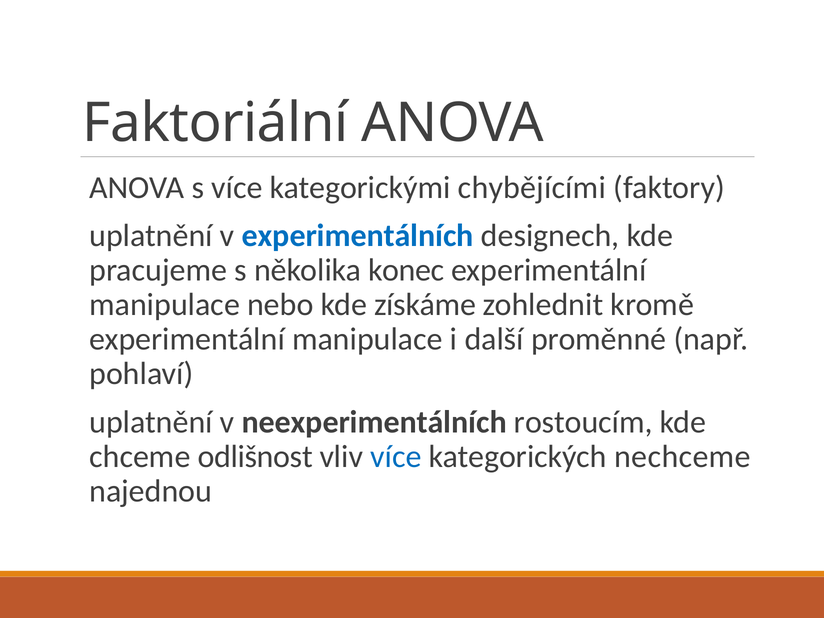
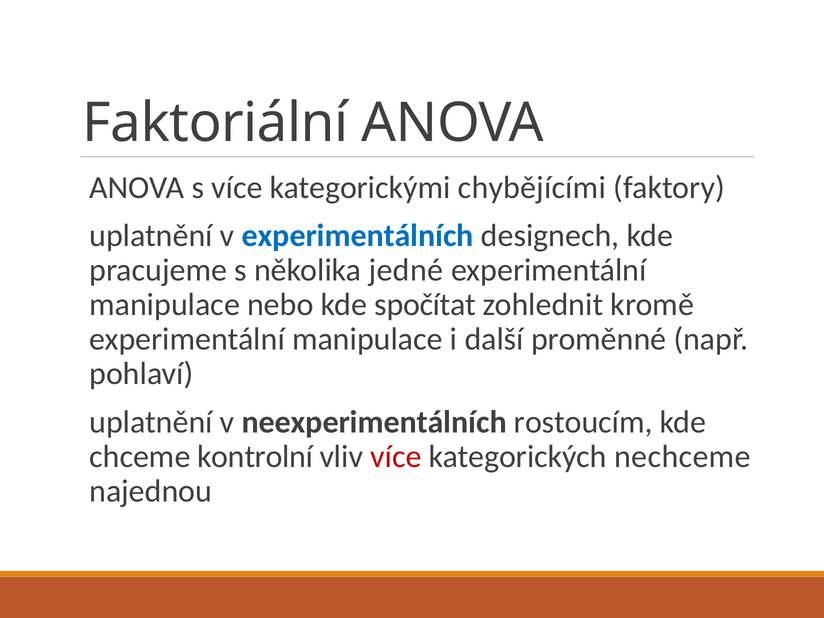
konec: konec -> jedné
získáme: získáme -> spočítat
odlišnost: odlišnost -> kontrolní
více at (396, 457) colour: blue -> red
